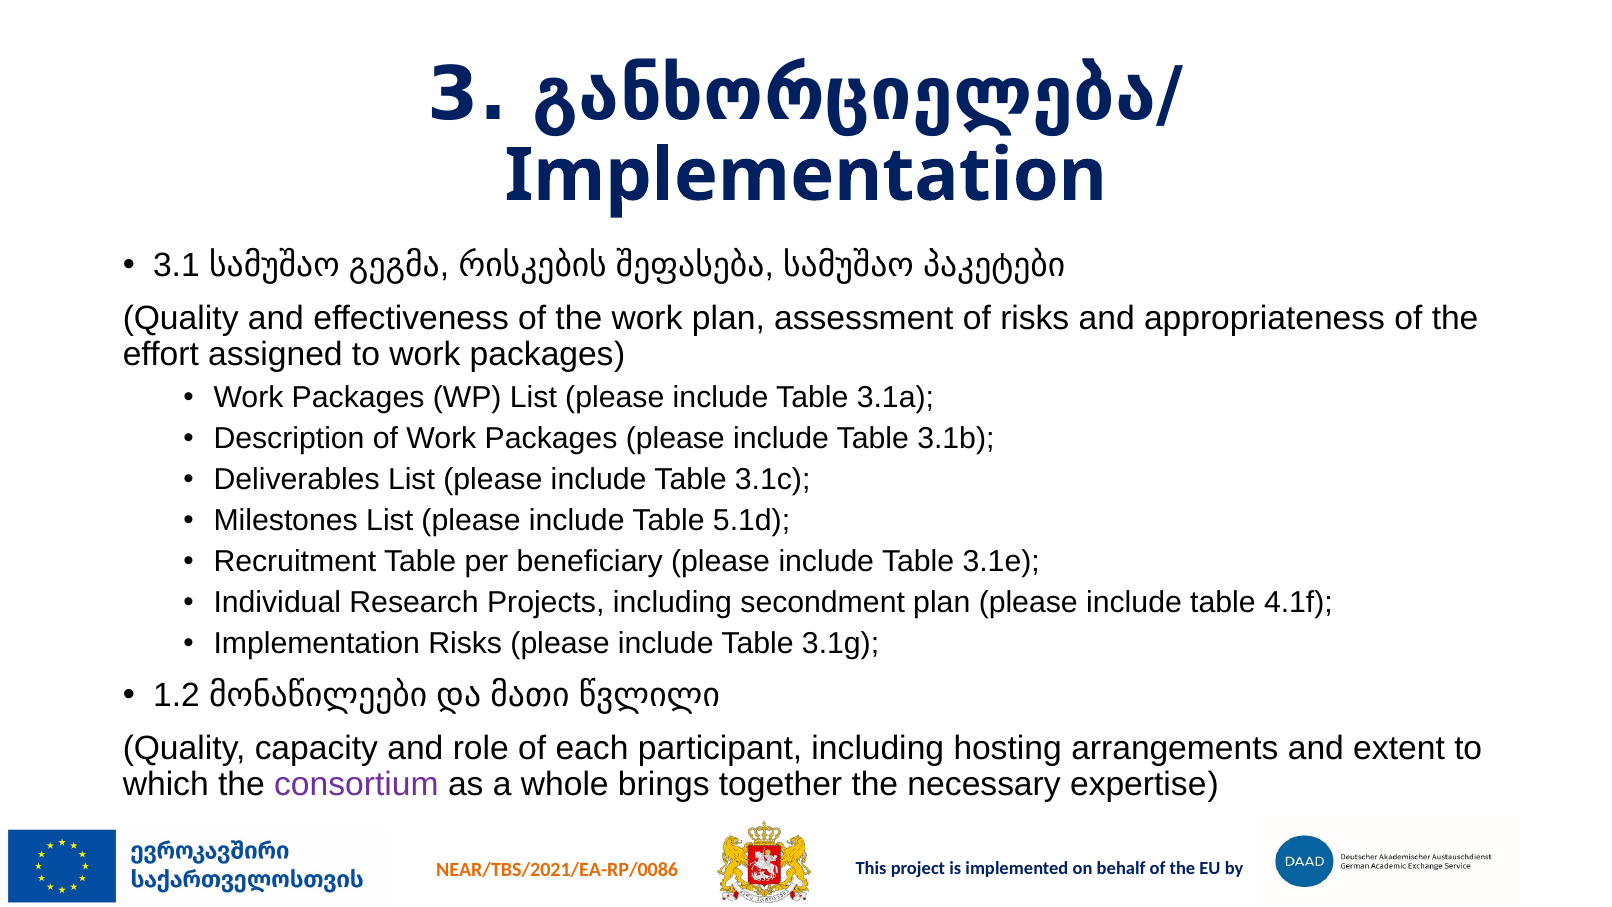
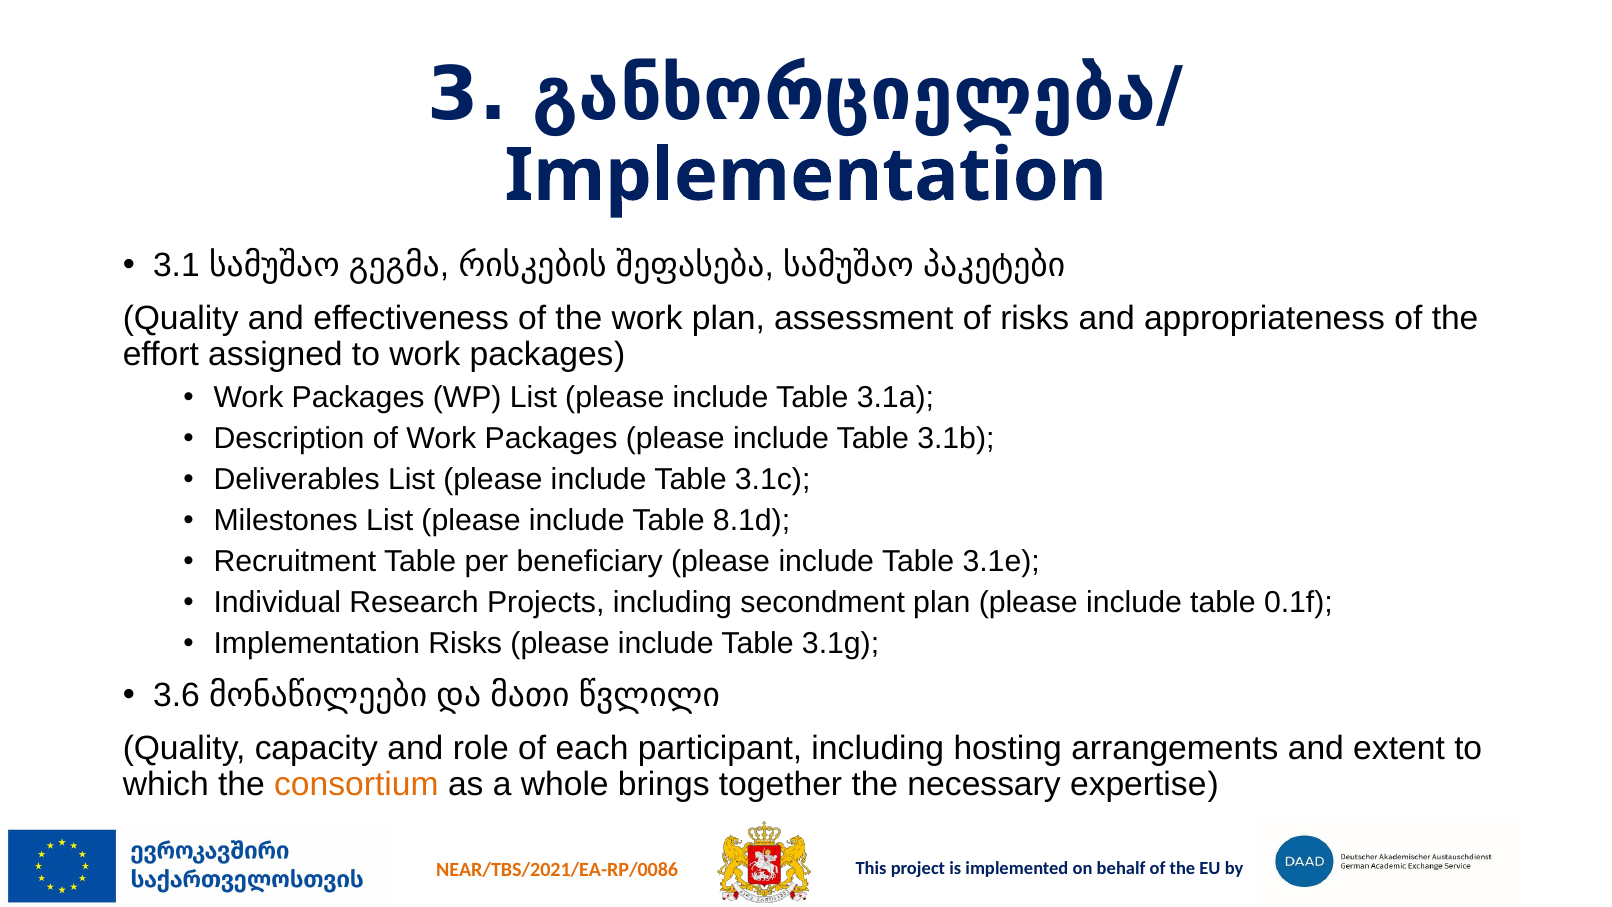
5.1d: 5.1d -> 8.1d
4.1f: 4.1f -> 0.1f
1.2: 1.2 -> 3.6
consortium colour: purple -> orange
